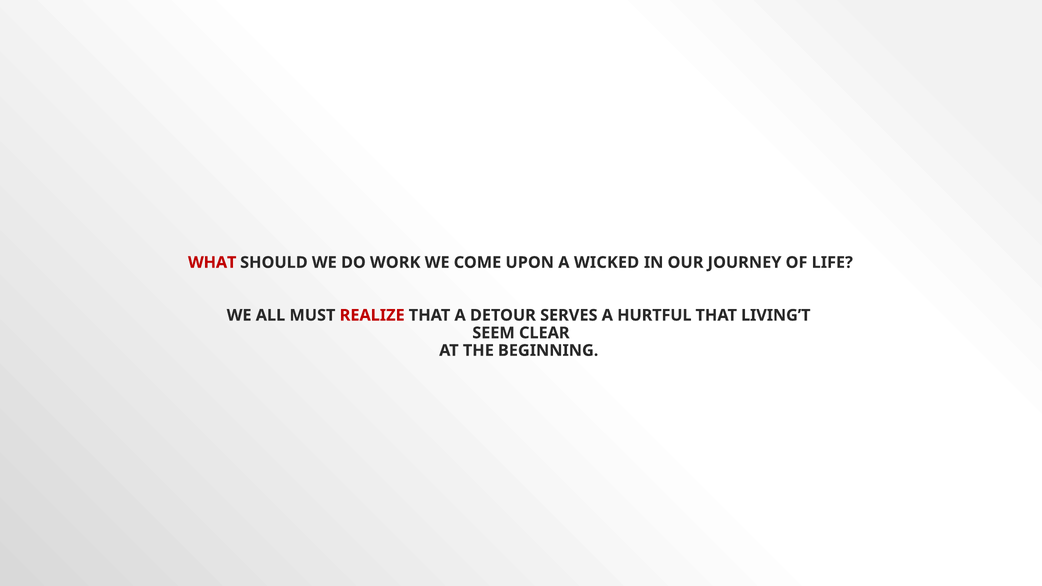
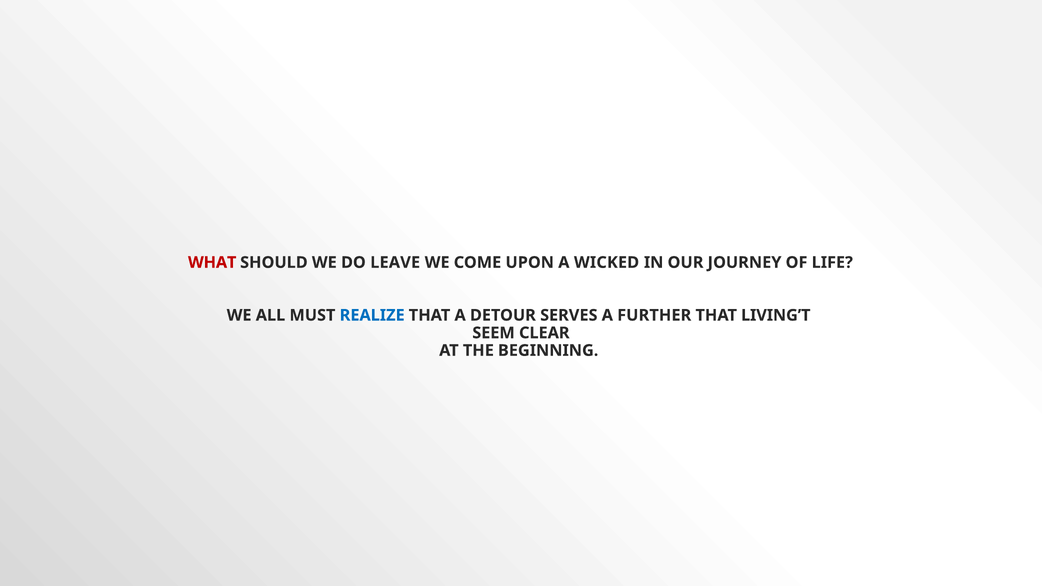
WORK: WORK -> LEAVE
REALIZE colour: red -> blue
HURTFUL: HURTFUL -> FURTHER
